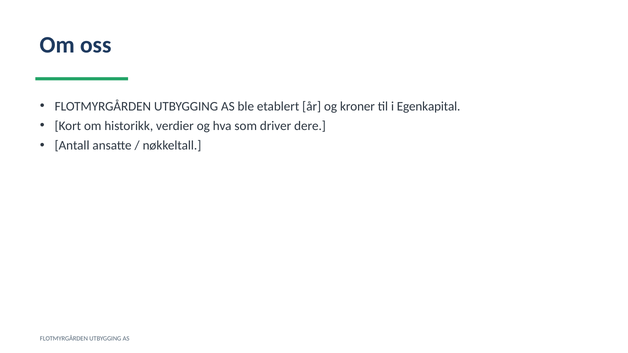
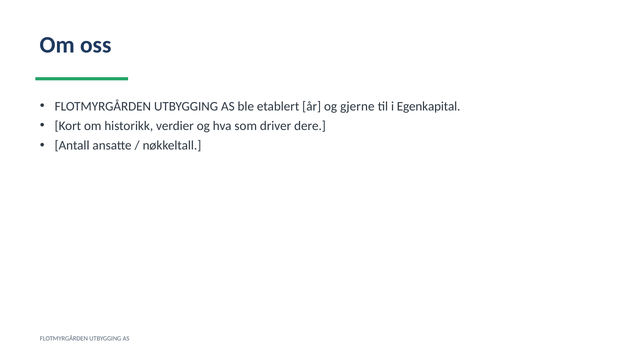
kroner: kroner -> gjerne
